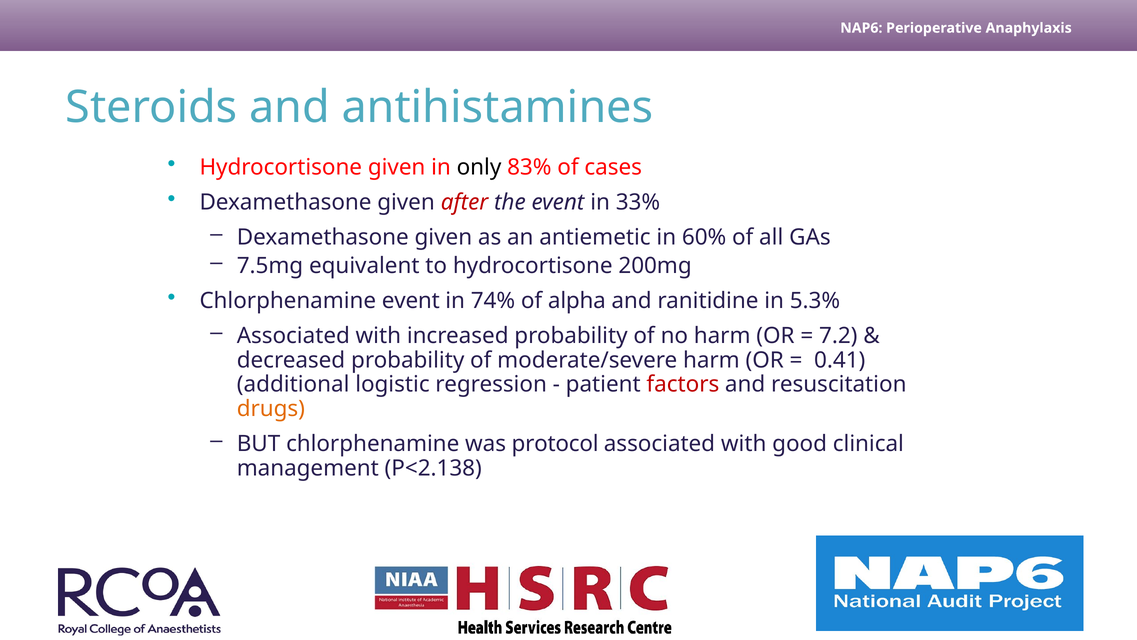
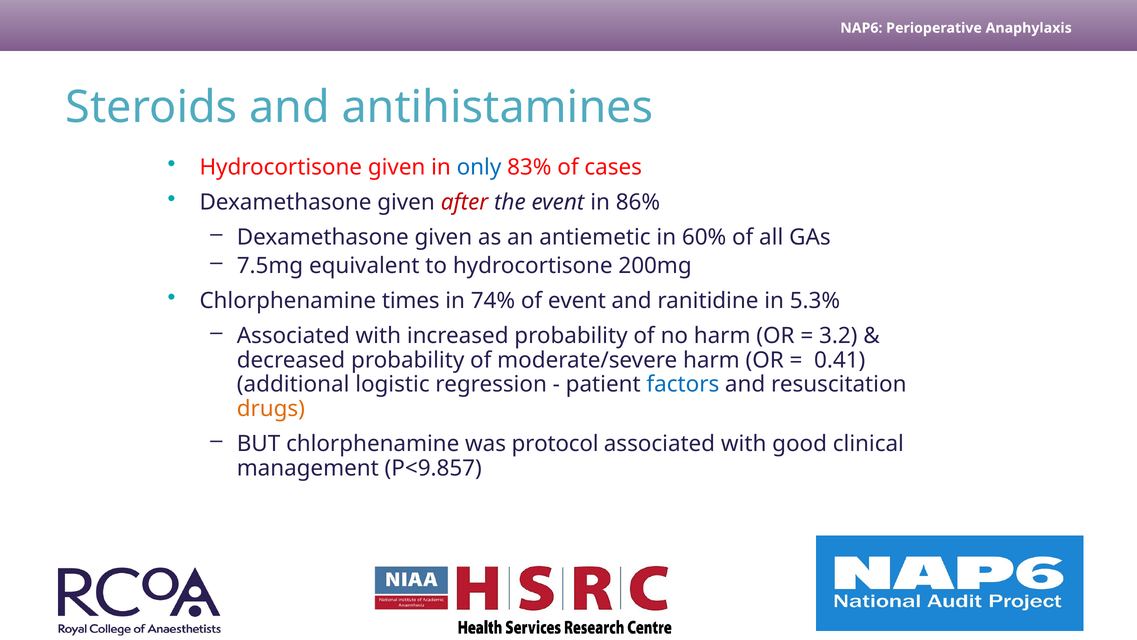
only colour: black -> blue
33%: 33% -> 86%
Chlorphenamine event: event -> times
of alpha: alpha -> event
7.2: 7.2 -> 3.2
factors colour: red -> blue
P<2.138: P<2.138 -> P<9.857
